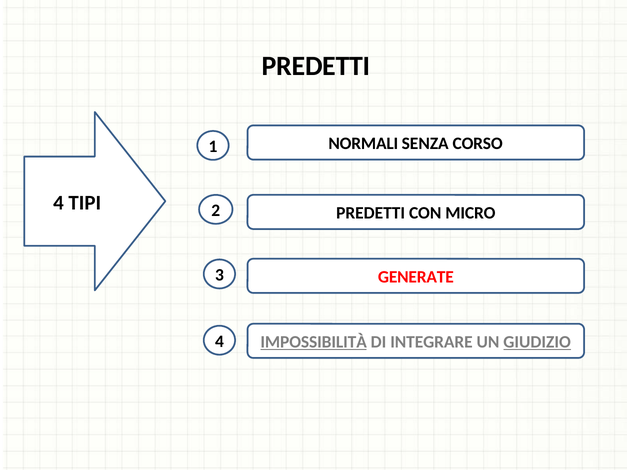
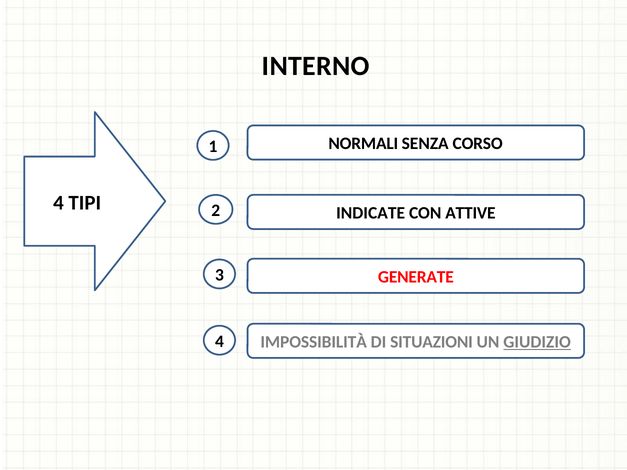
PREDETTI at (316, 66): PREDETTI -> INTERNO
2 PREDETTI: PREDETTI -> INDICATE
MICRO: MICRO -> ATTIVE
IMPOSSIBILITÀ underline: present -> none
INTEGRARE: INTEGRARE -> SITUAZIONI
